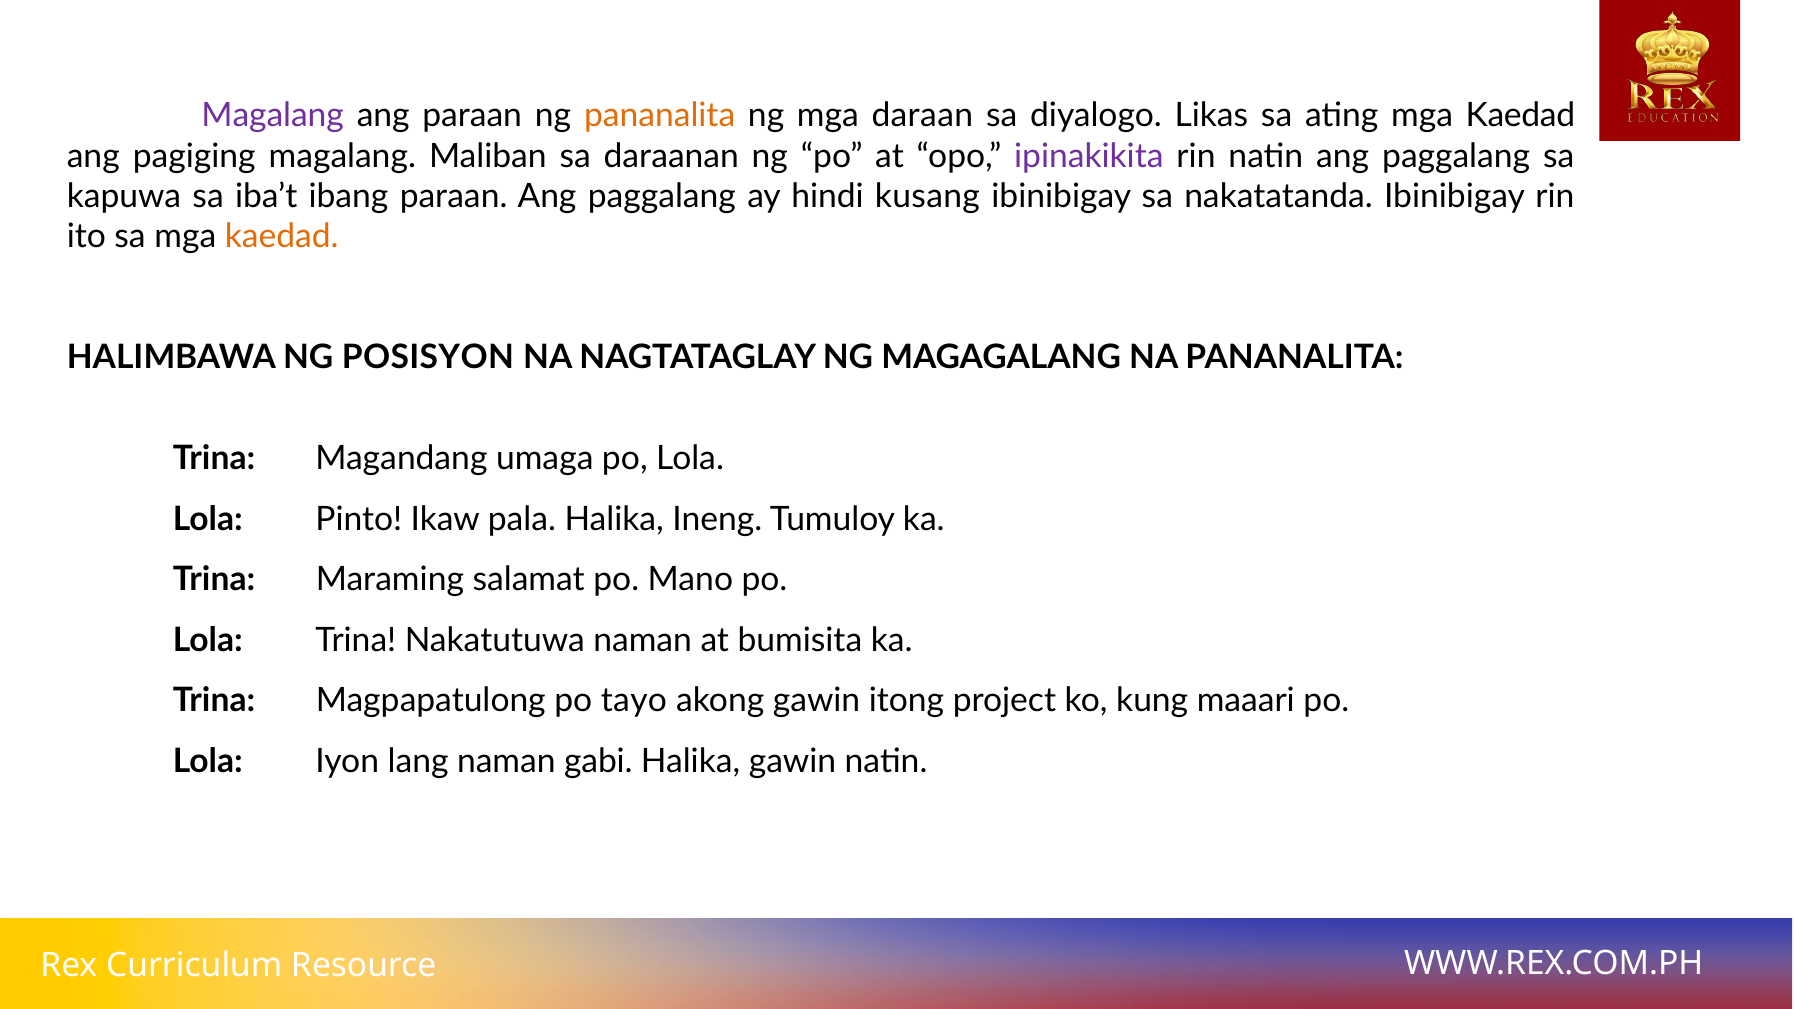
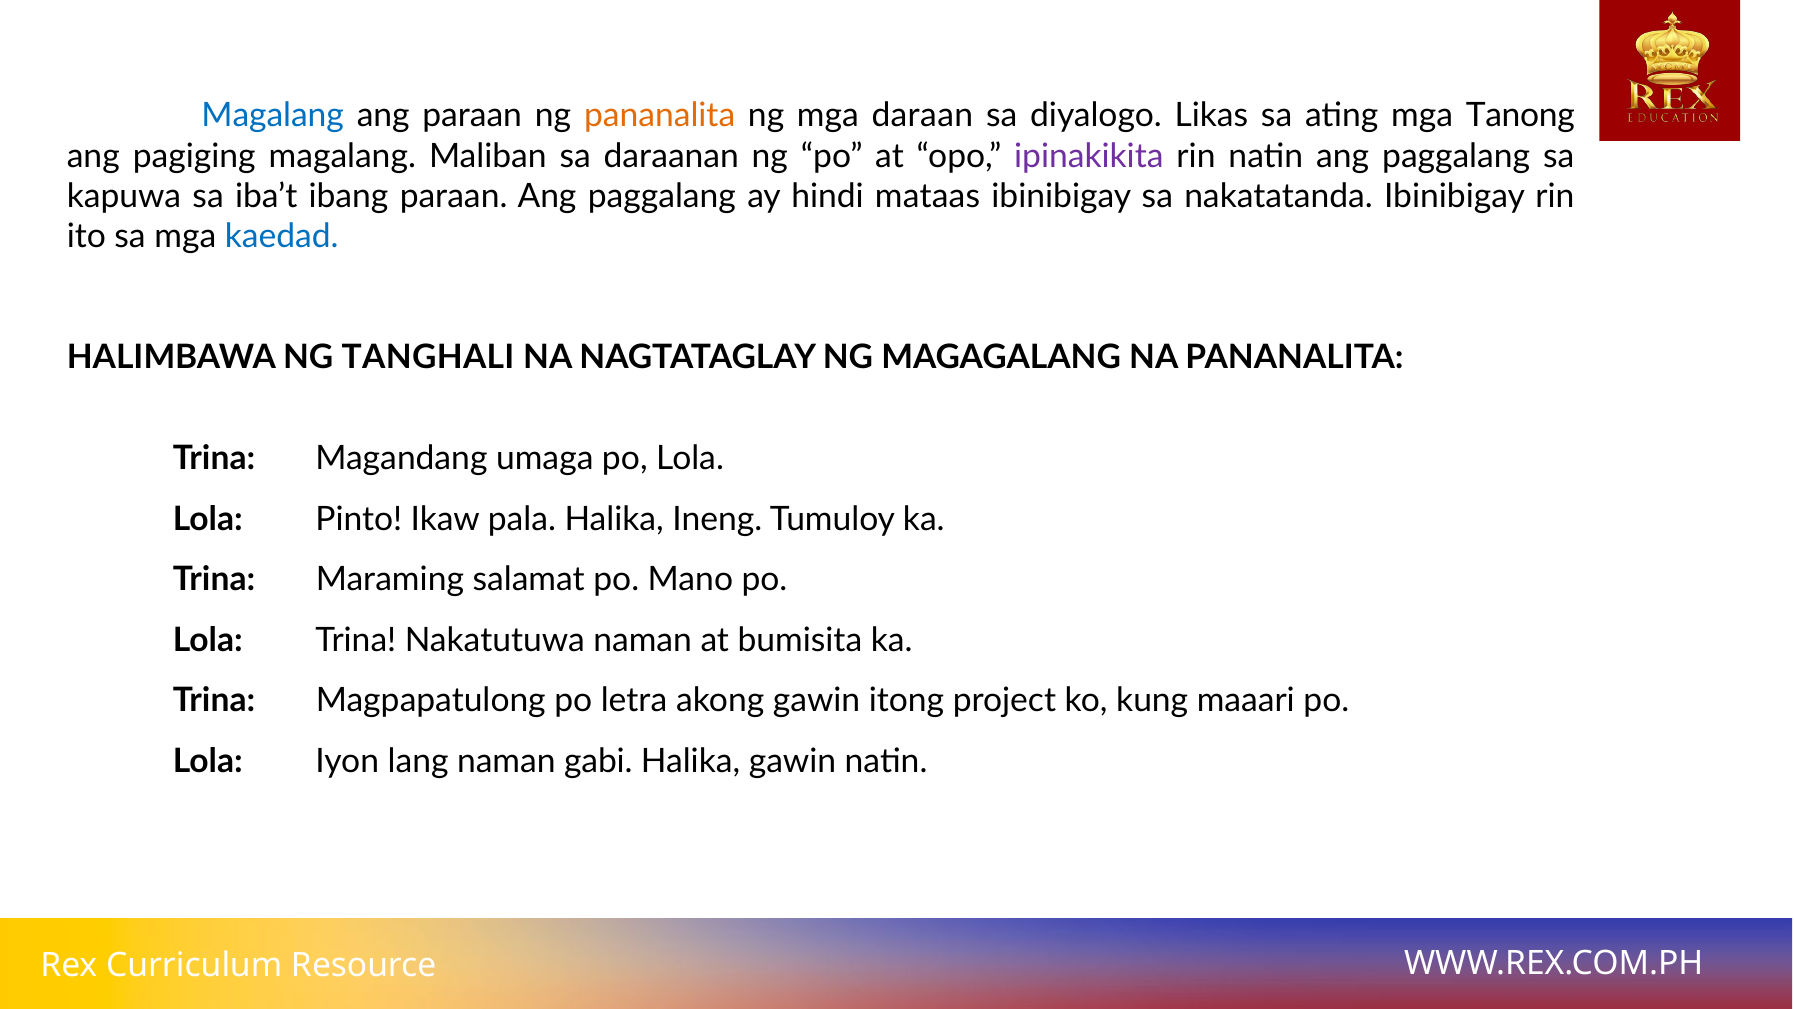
Magalang at (273, 116) colour: purple -> blue
ating mga Kaedad: Kaedad -> Tanong
kusang: kusang -> mataas
kaedad at (282, 237) colour: orange -> blue
POSISYON: POSISYON -> TANGHALI
tayo: tayo -> letra
